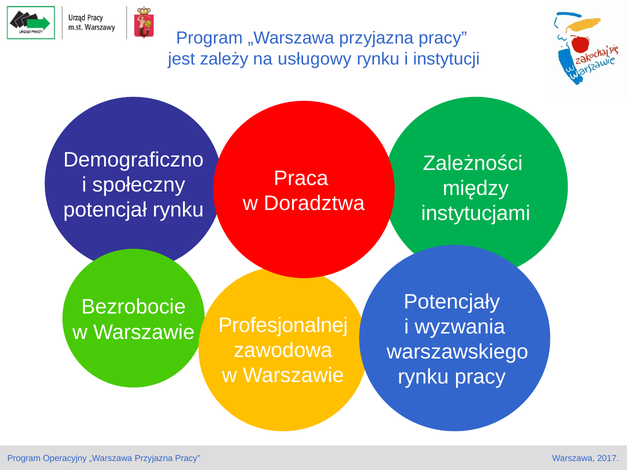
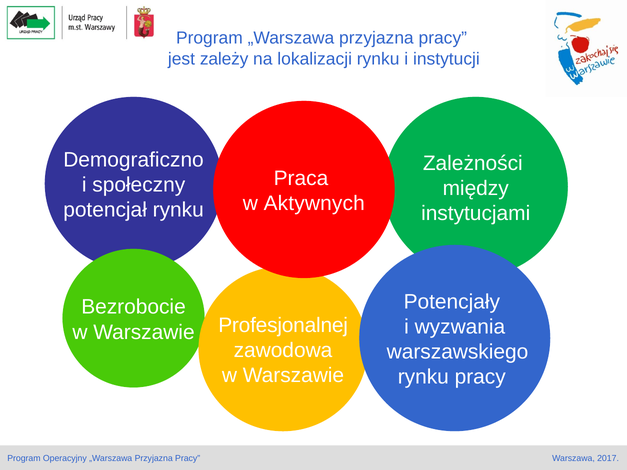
usługowy: usługowy -> lokalizacji
Doradztwa: Doradztwa -> Aktywnych
